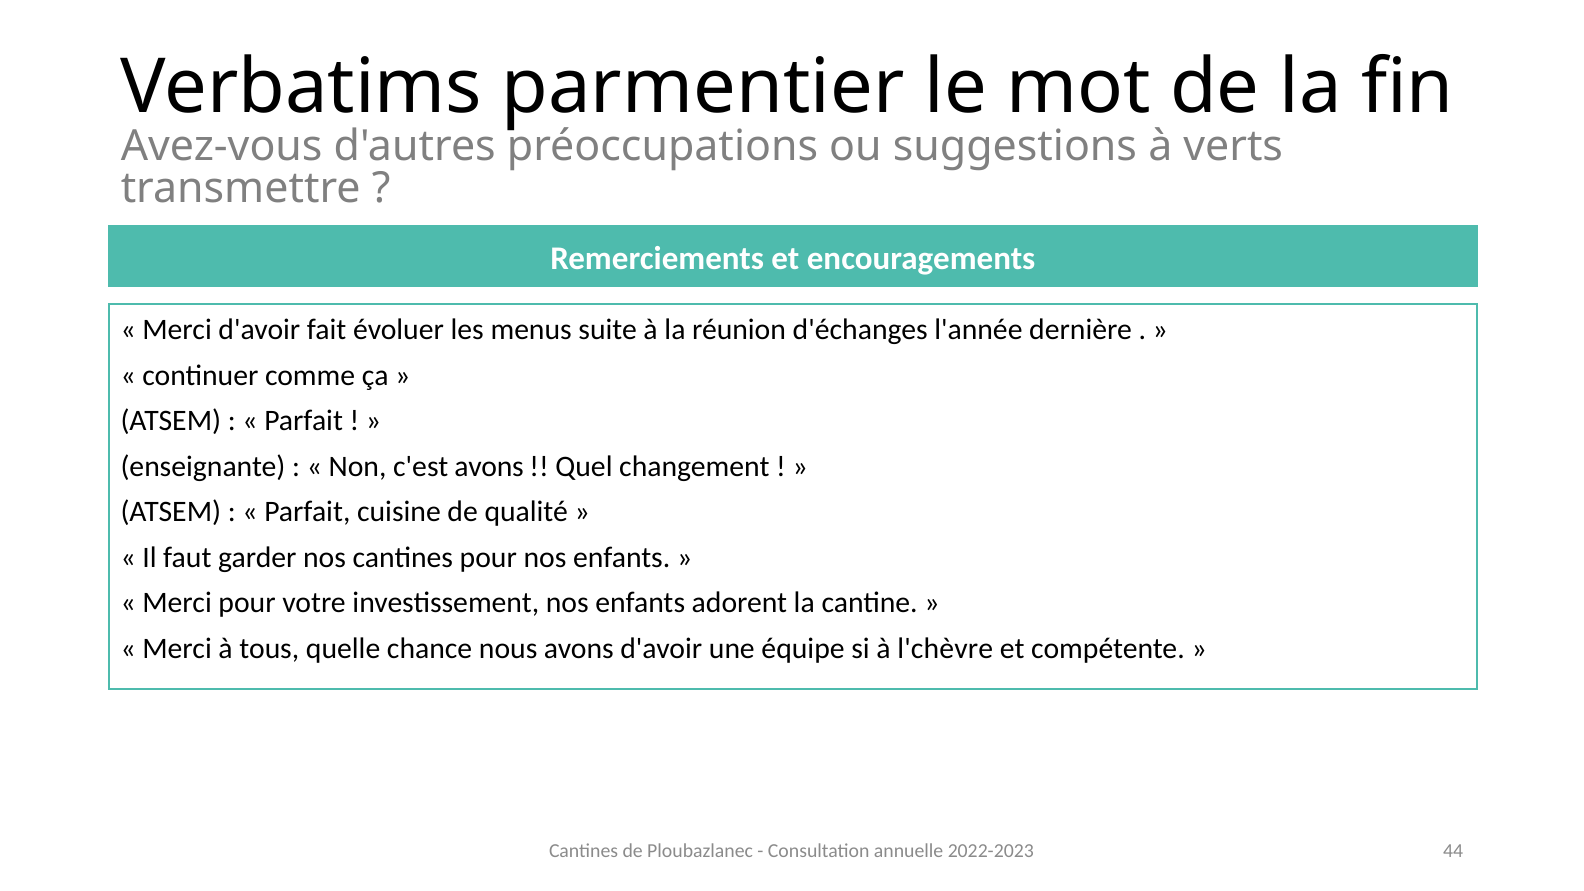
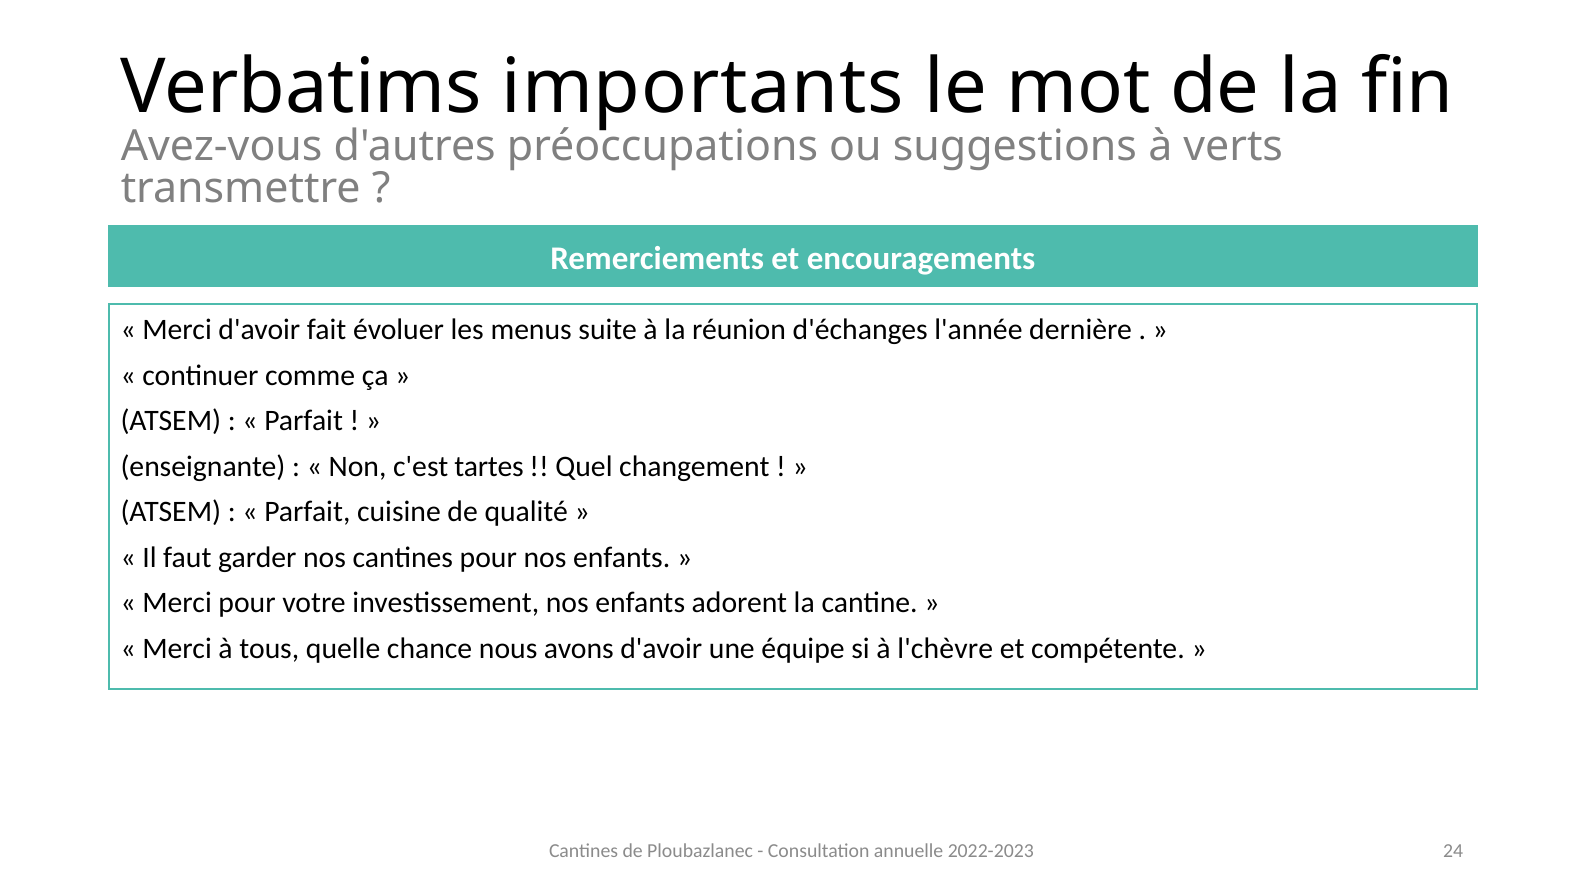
parmentier: parmentier -> importants
c'est avons: avons -> tartes
44: 44 -> 24
